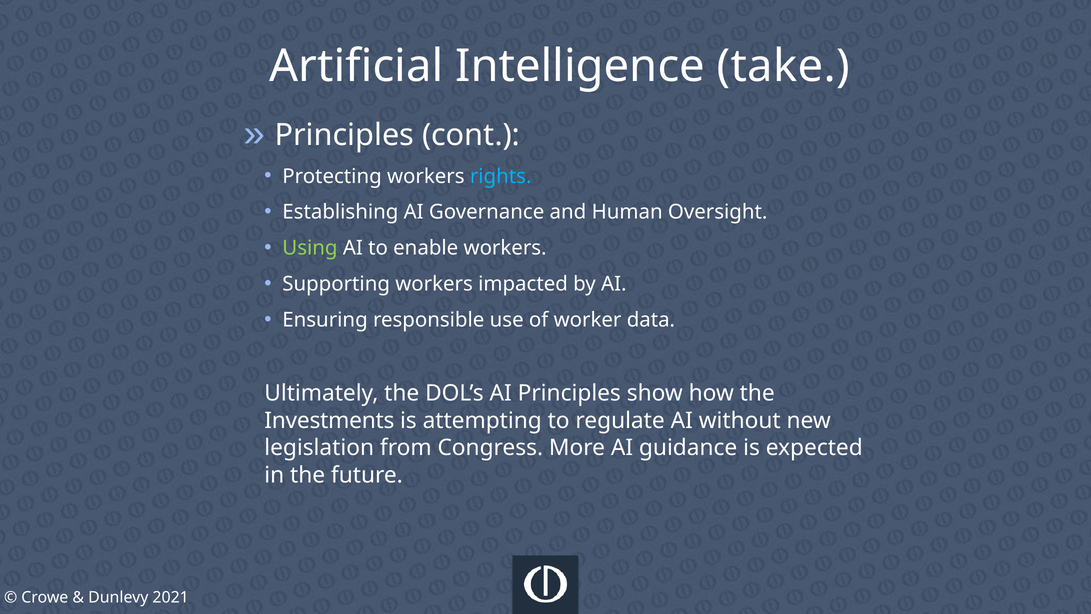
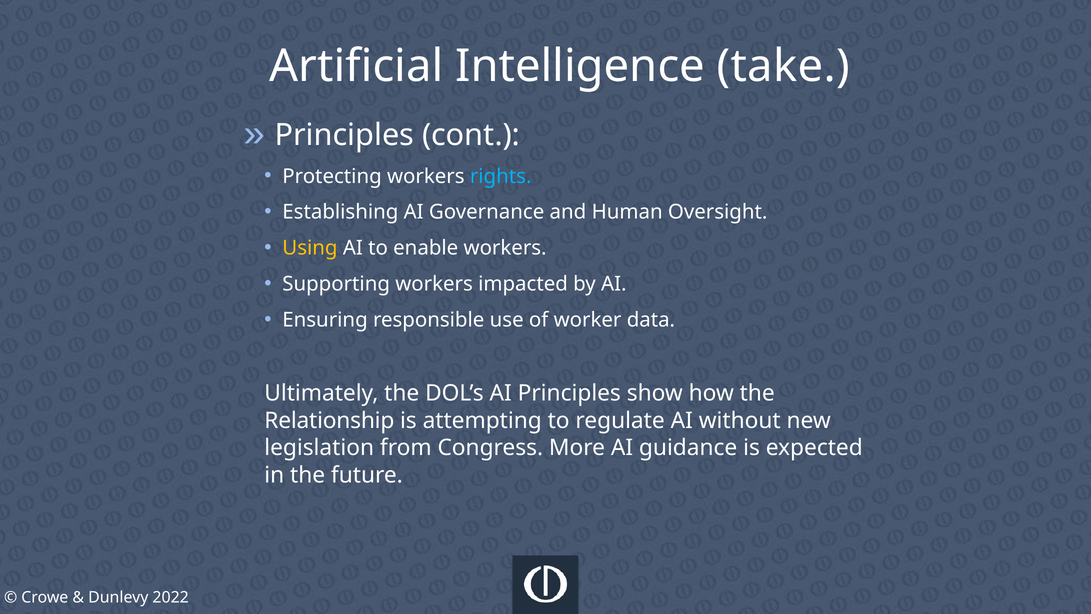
Using colour: light green -> yellow
Investments: Investments -> Relationship
2021: 2021 -> 2022
